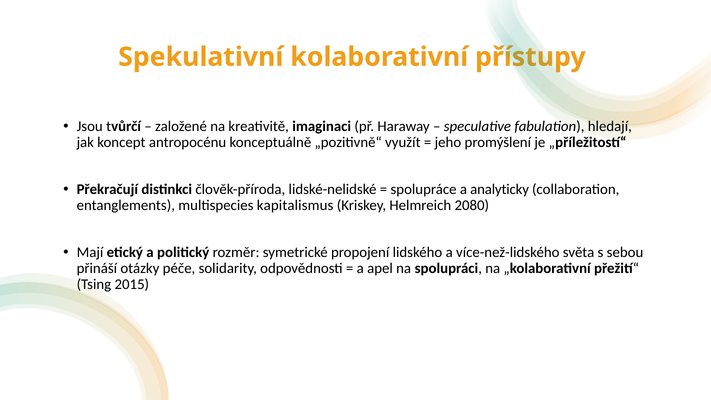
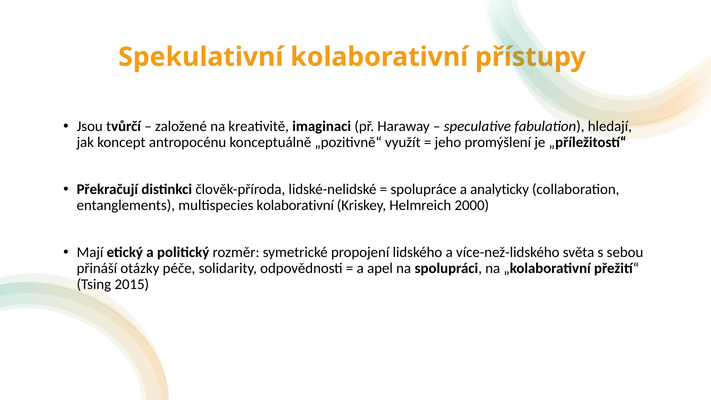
multispecies kapitalismus: kapitalismus -> kolaborativní
2080: 2080 -> 2000
